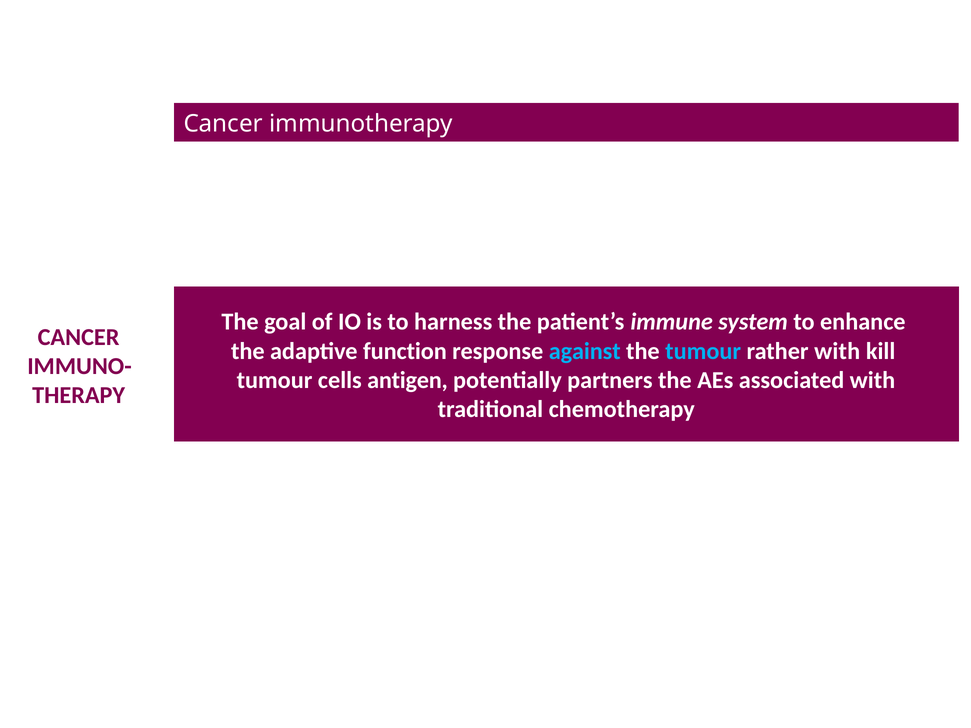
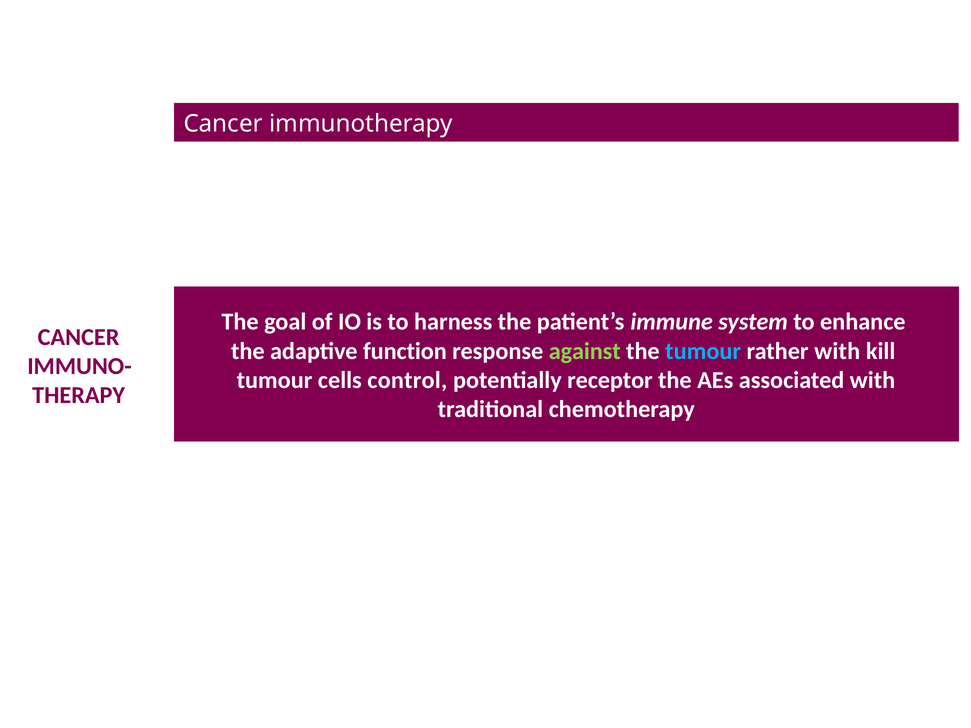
against colour: light blue -> light green
antigen: antigen -> control
partners: partners -> receptor
